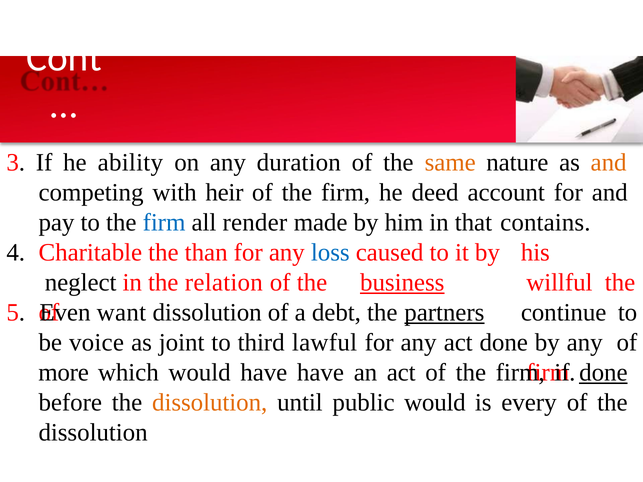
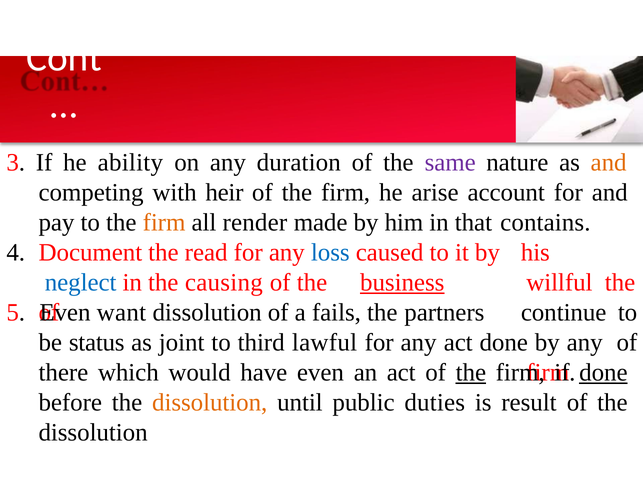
same colour: orange -> purple
deed: deed -> arise
firm at (164, 223) colour: blue -> orange
Charitable: Charitable -> Document
than: than -> read
neglect colour: black -> blue
relation: relation -> causing
debt: debt -> fails
partners underline: present -> none
voice: voice -> status
more: more -> there
have have: have -> even
the at (471, 373) underline: none -> present
public would: would -> duties
every: every -> result
